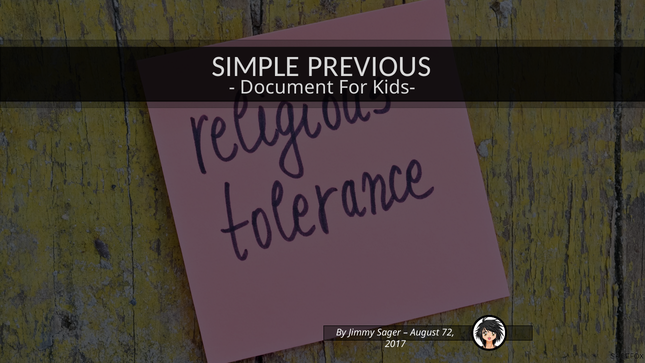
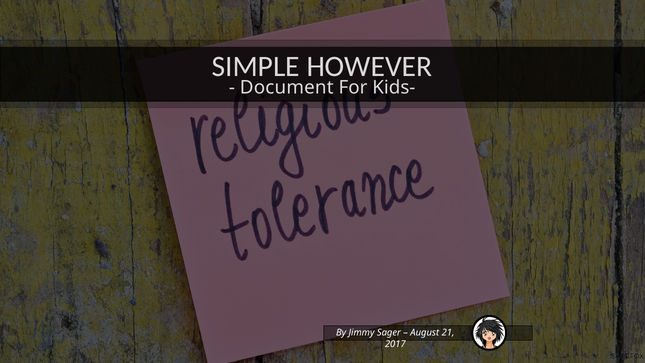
PREVIOUS: PREVIOUS -> HOWEVER
72: 72 -> 21
